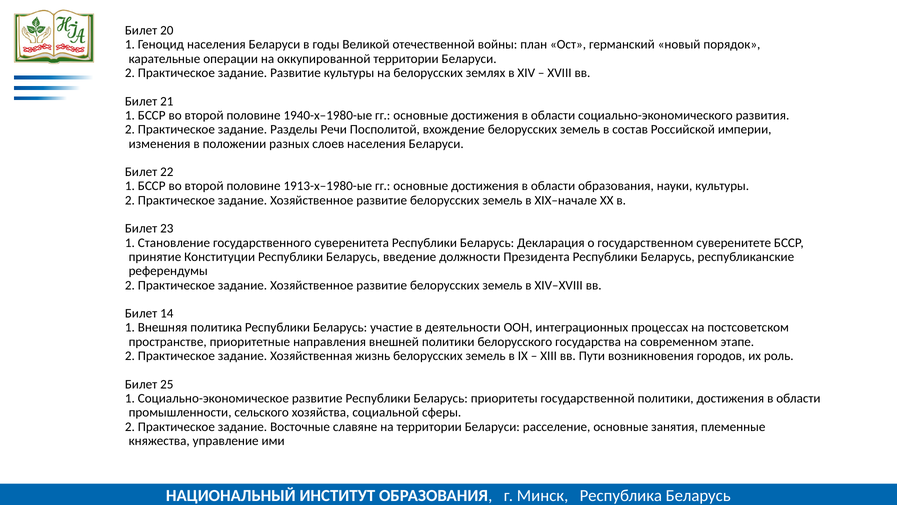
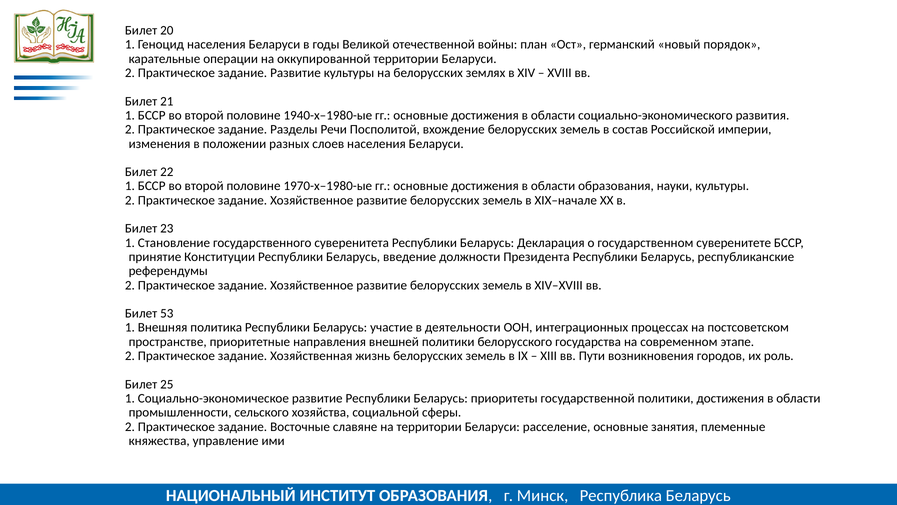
1913-х–1980-ые: 1913-х–1980-ые -> 1970-х–1980-ые
14: 14 -> 53
